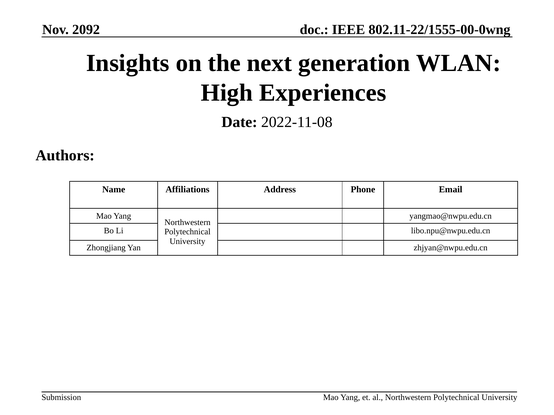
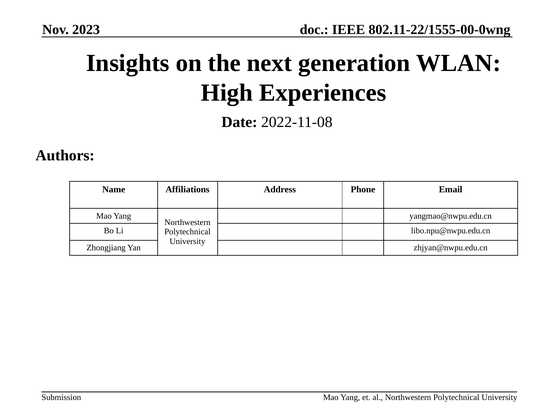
2092: 2092 -> 2023
